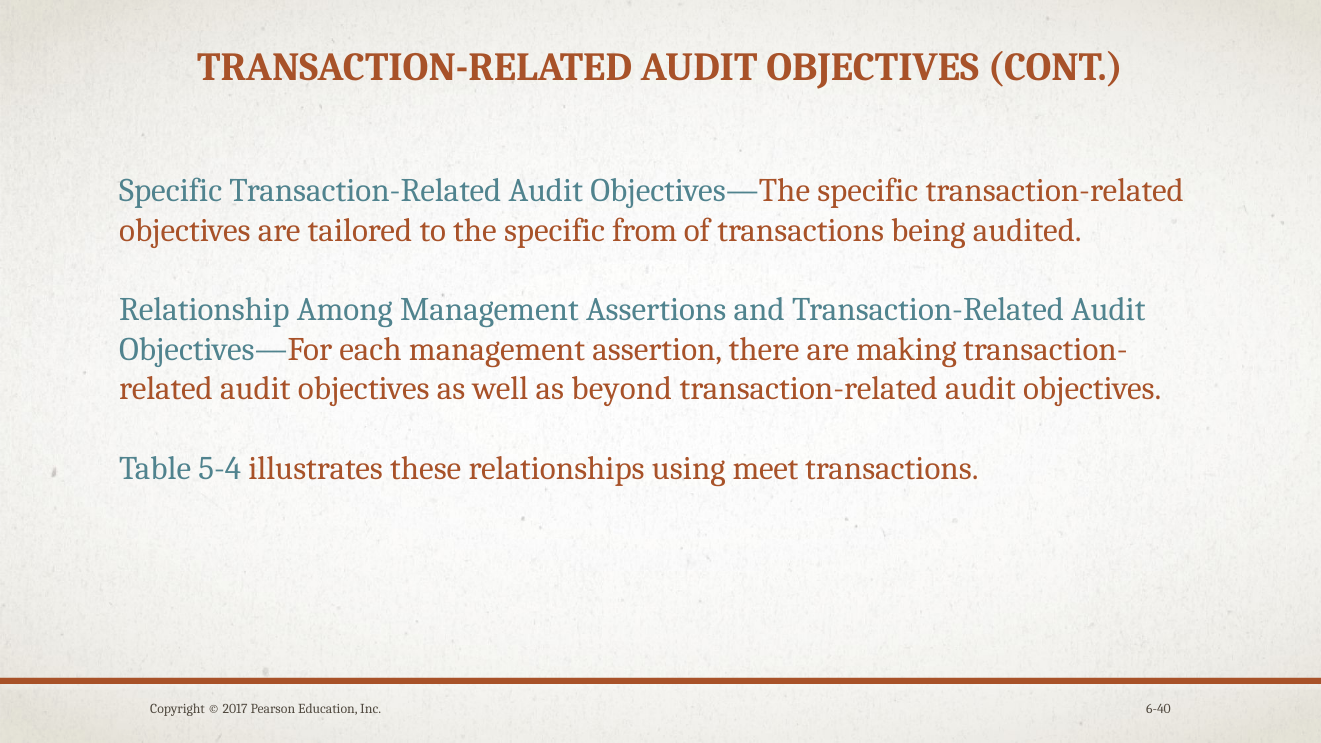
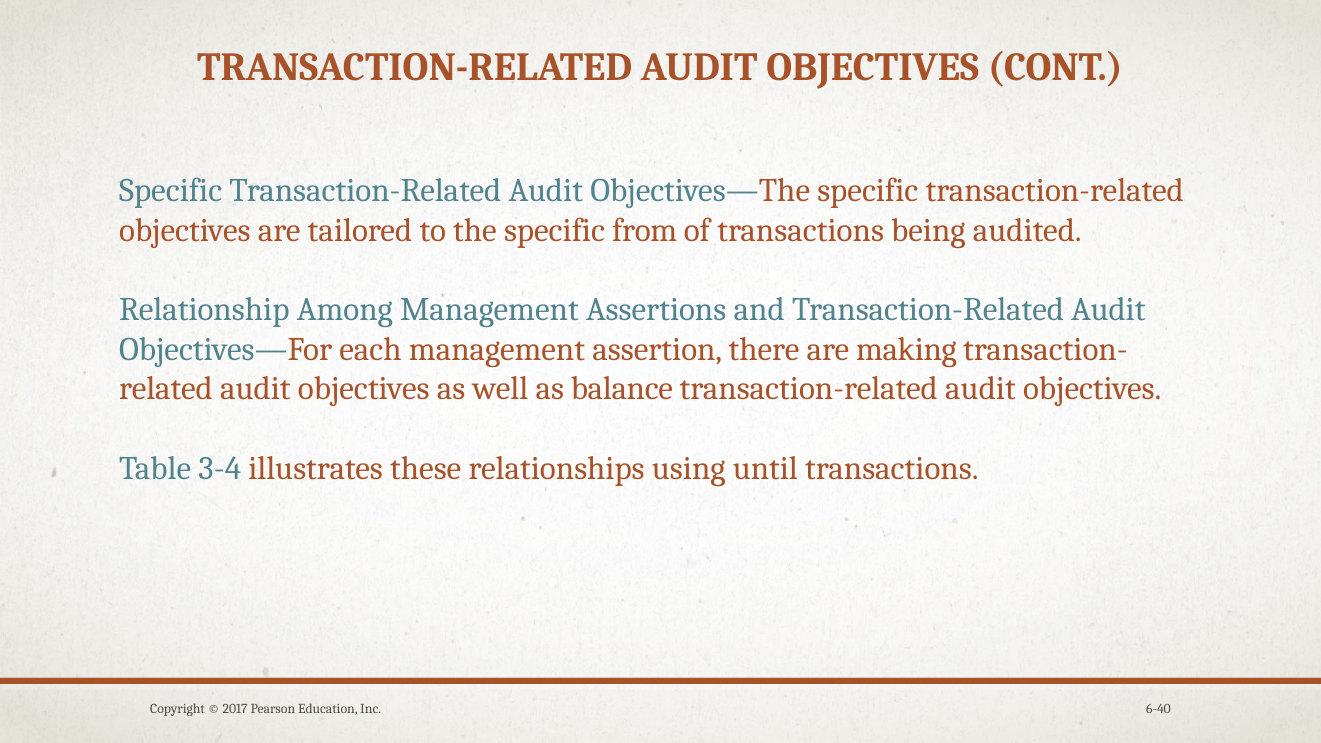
beyond: beyond -> balance
5-4: 5-4 -> 3-4
meet: meet -> until
